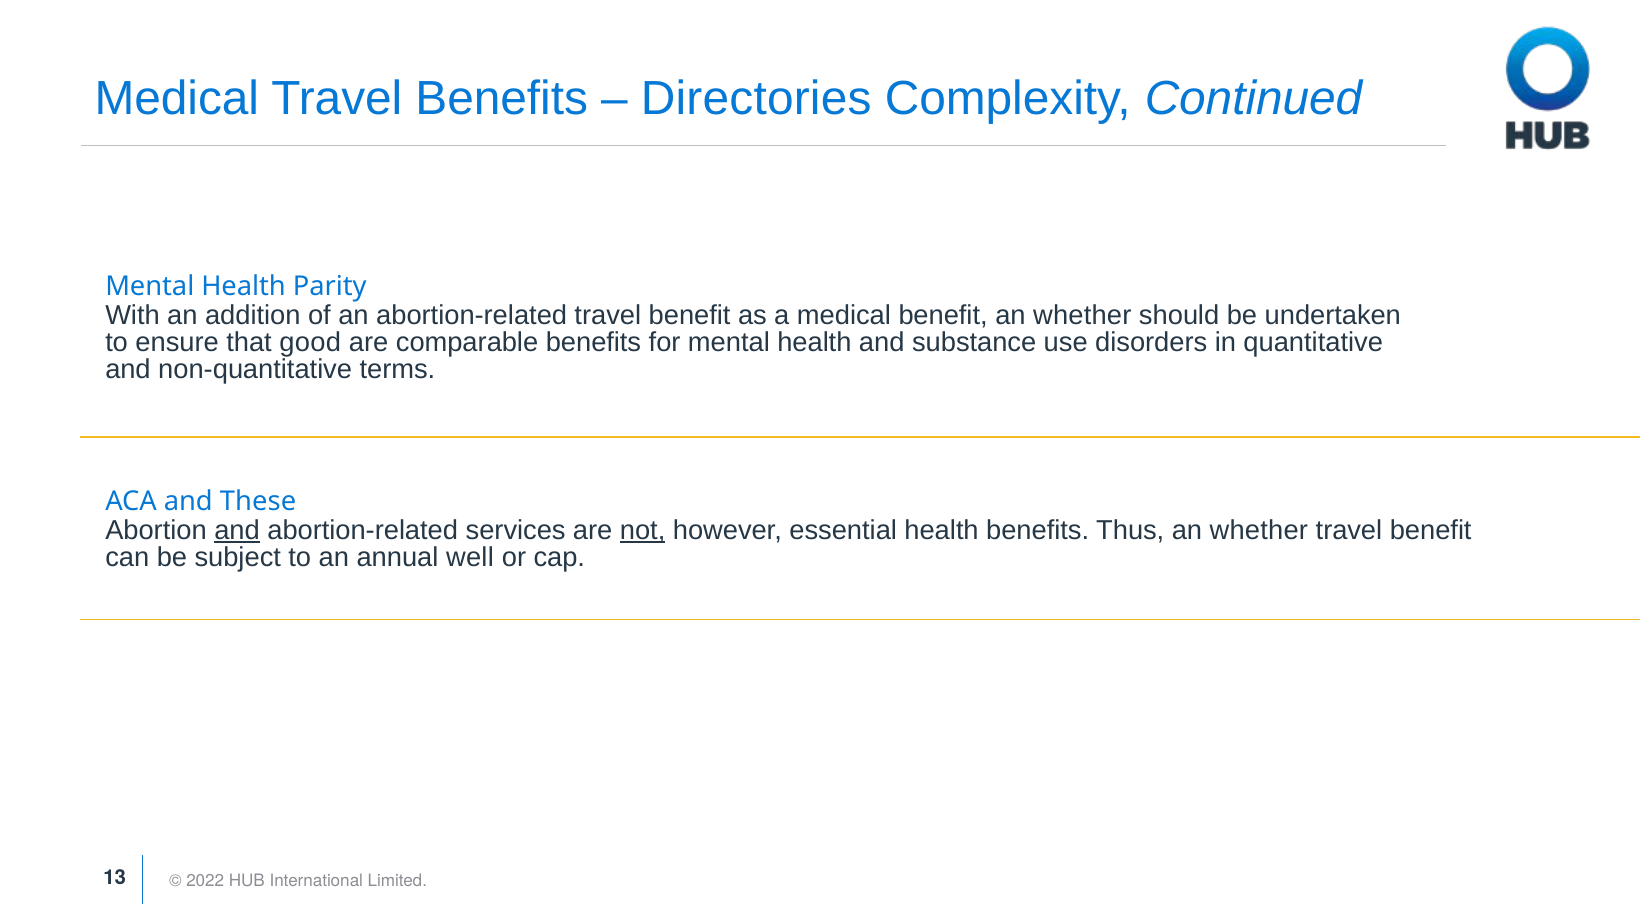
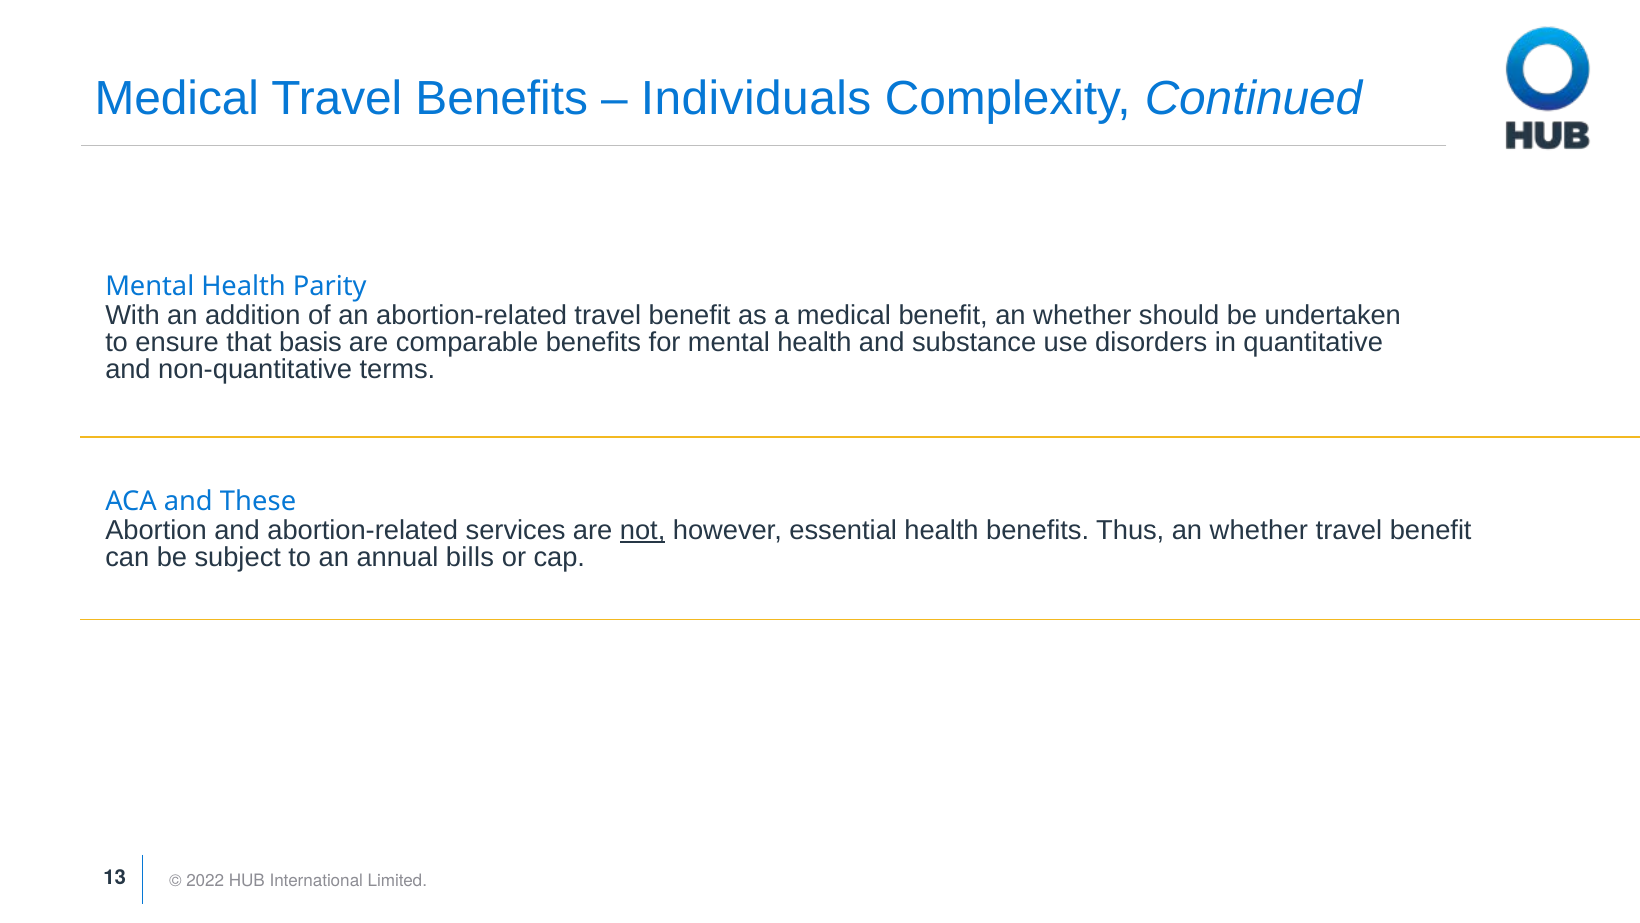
Directories: Directories -> Individuals
good: good -> basis
and at (237, 530) underline: present -> none
well: well -> bills
